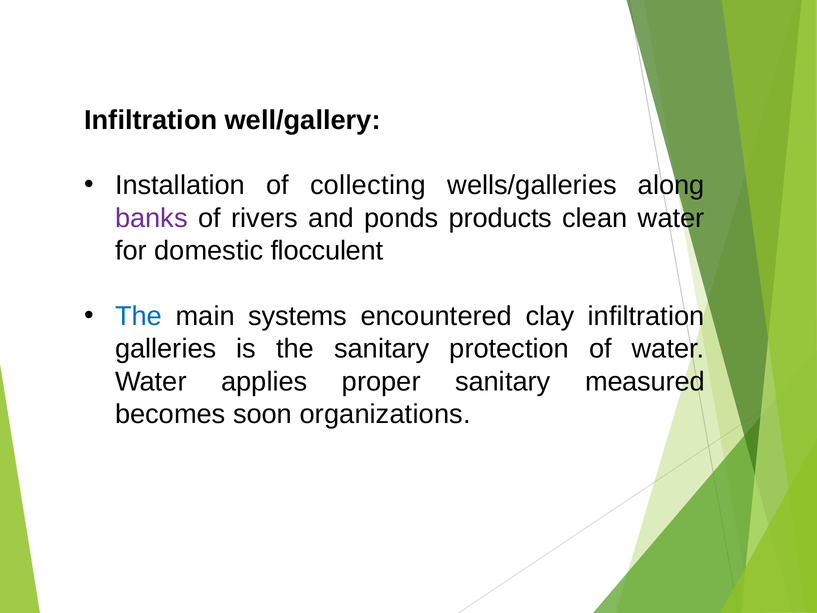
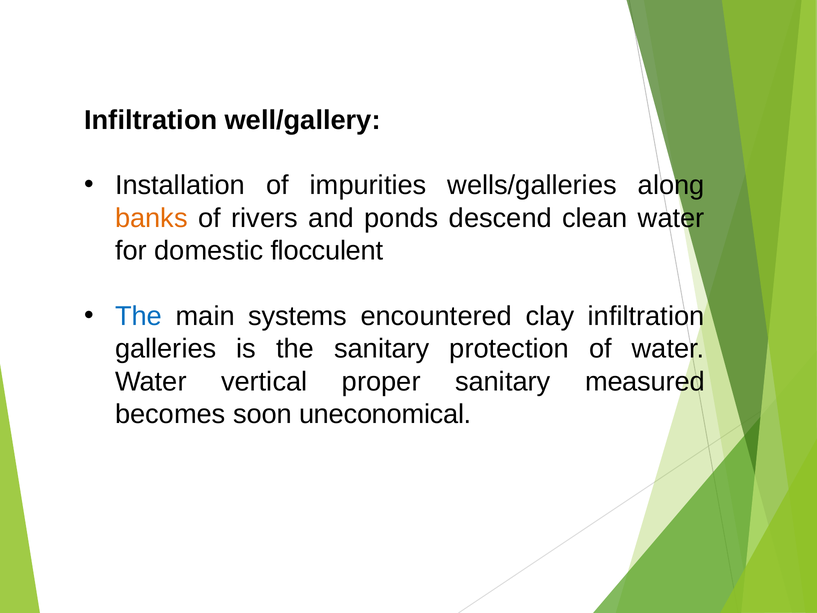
collecting: collecting -> impurities
banks colour: purple -> orange
products: products -> descend
applies: applies -> vertical
organizations: organizations -> uneconomical
